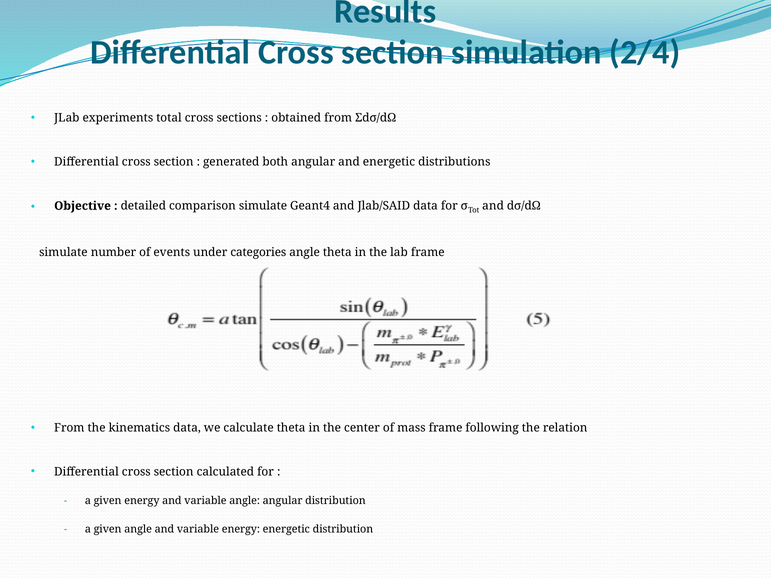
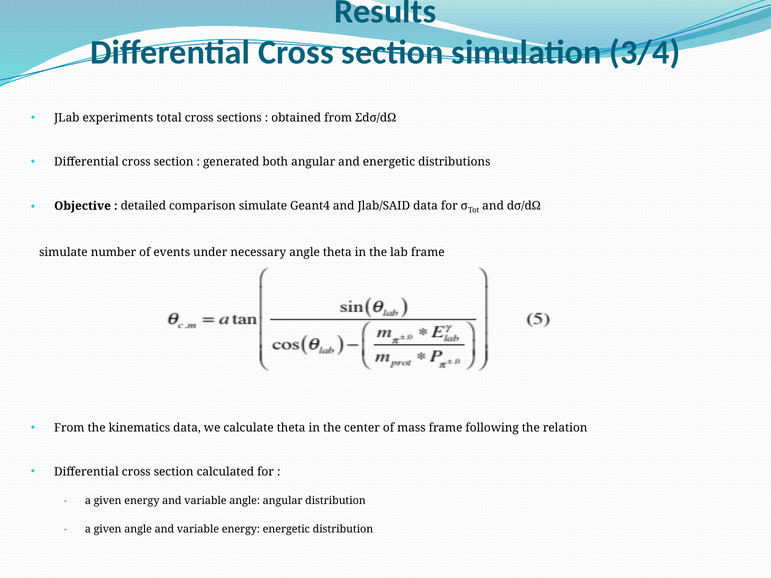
2/4: 2/4 -> 3/4
categories: categories -> necessary
